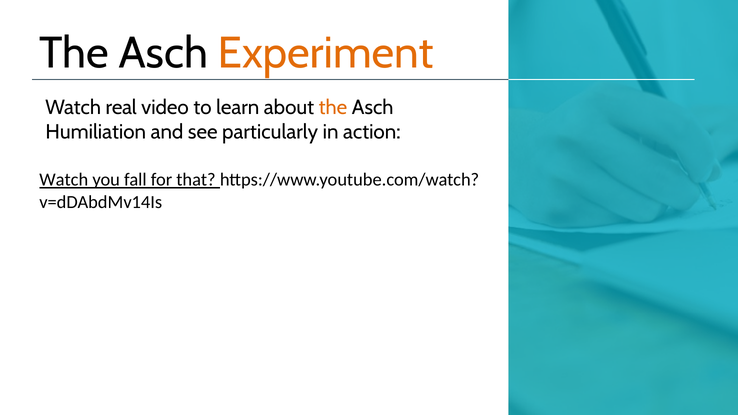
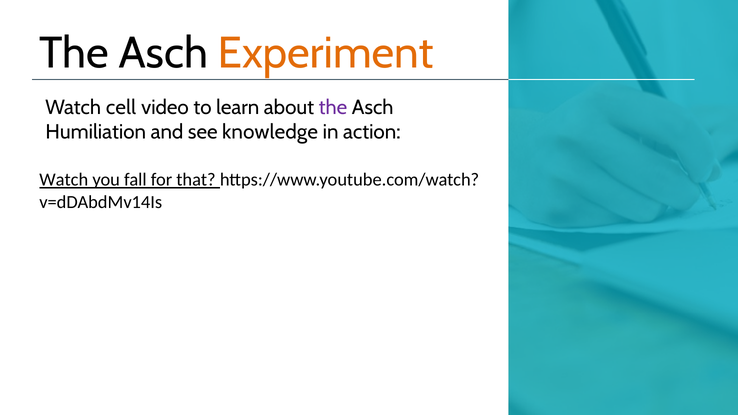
real: real -> cell
the at (333, 107) colour: orange -> purple
particularly: particularly -> knowledge
